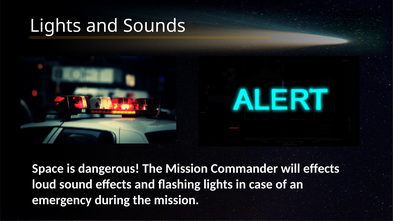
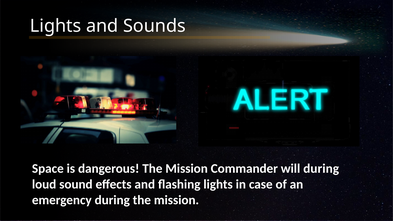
will effects: effects -> during
